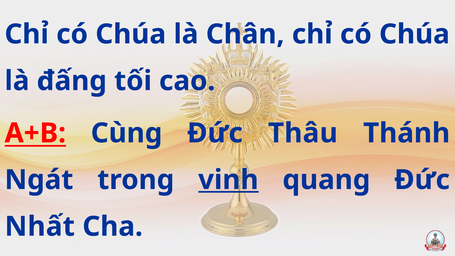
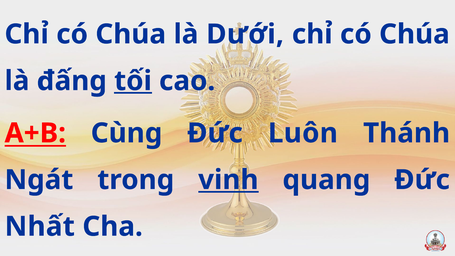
Chân: Chân -> Dưới
tối underline: none -> present
Thâu: Thâu -> Luôn
